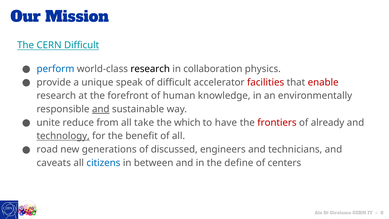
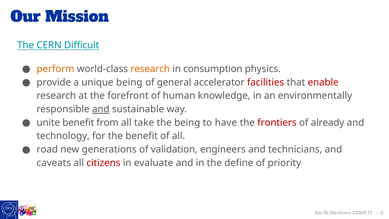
perform colour: blue -> orange
research at (150, 69) colour: black -> orange
collaboration: collaboration -> consumption
unique speak: speak -> being
of difficult: difficult -> general
unite reduce: reduce -> benefit
the which: which -> being
technology underline: present -> none
discussed: discussed -> validation
citizens colour: blue -> red
between: between -> evaluate
centers: centers -> priority
